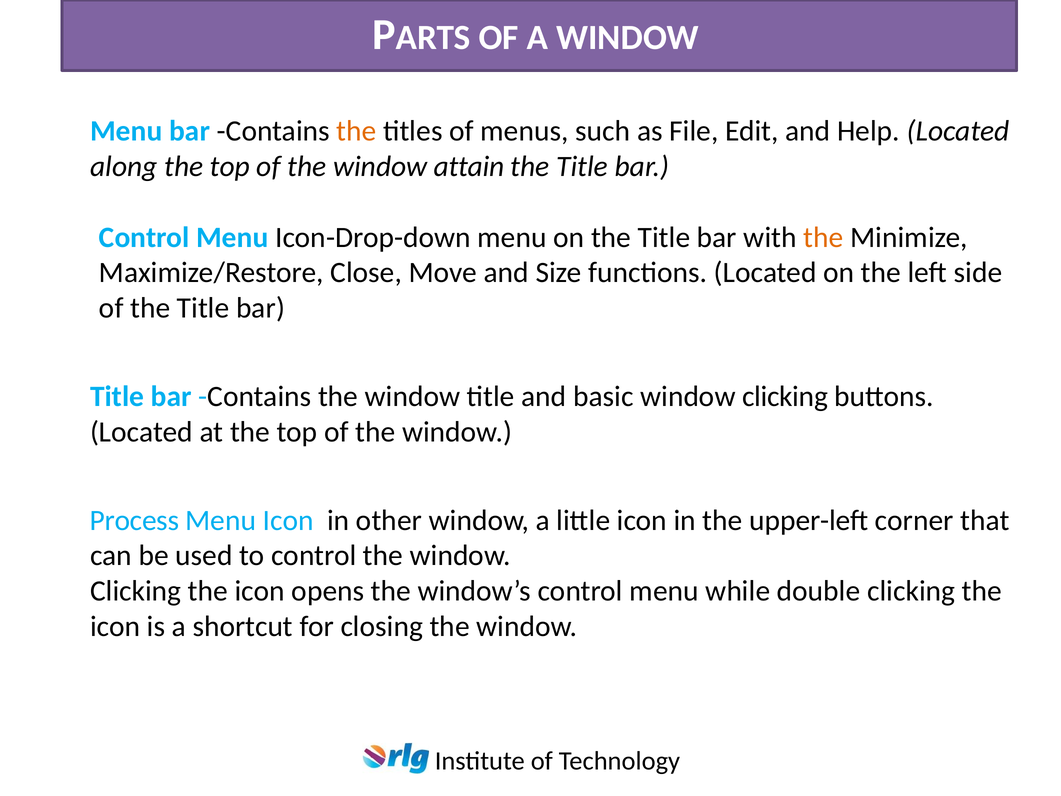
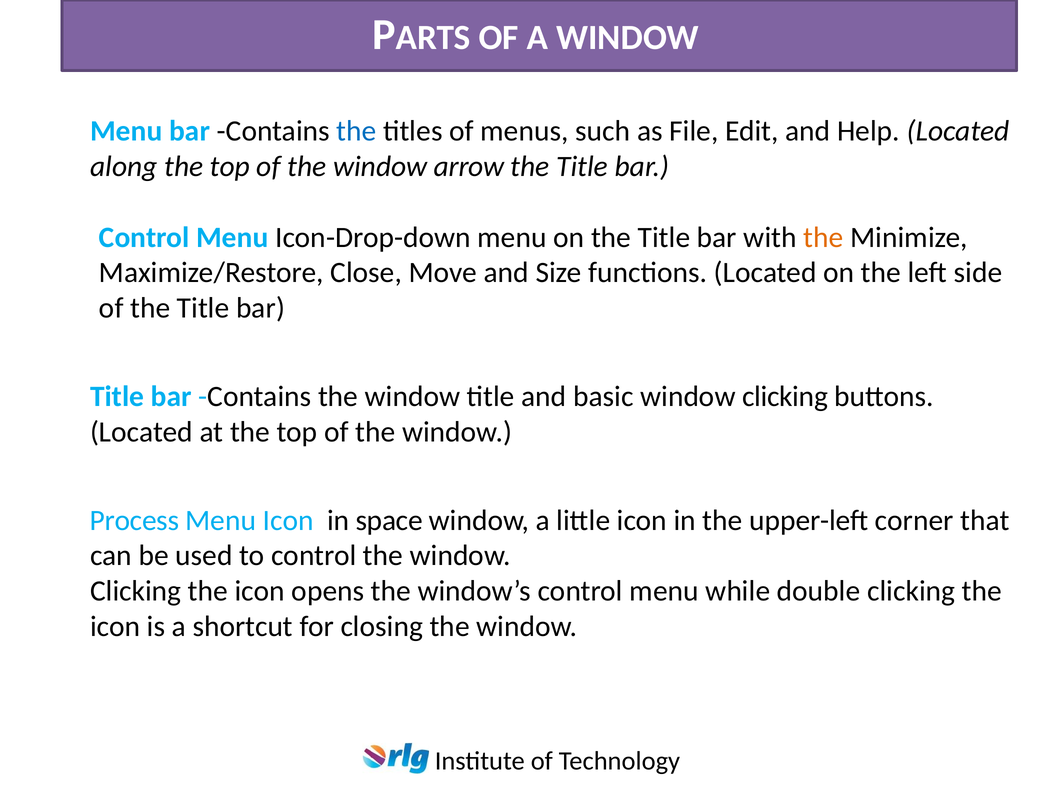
the at (357, 131) colour: orange -> blue
attain: attain -> arrow
other: other -> space
